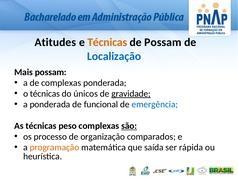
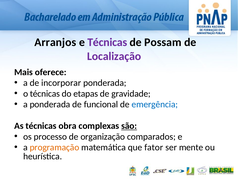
Atitudes: Atitudes -> Arranjos
Técnicas at (107, 42) colour: orange -> purple
Localização colour: blue -> purple
Mais possam: possam -> oferece
de complexas: complexas -> incorporar
únicos: únicos -> etapas
gravidade underline: present -> none
peso: peso -> obra
saída: saída -> fator
rápida: rápida -> mente
